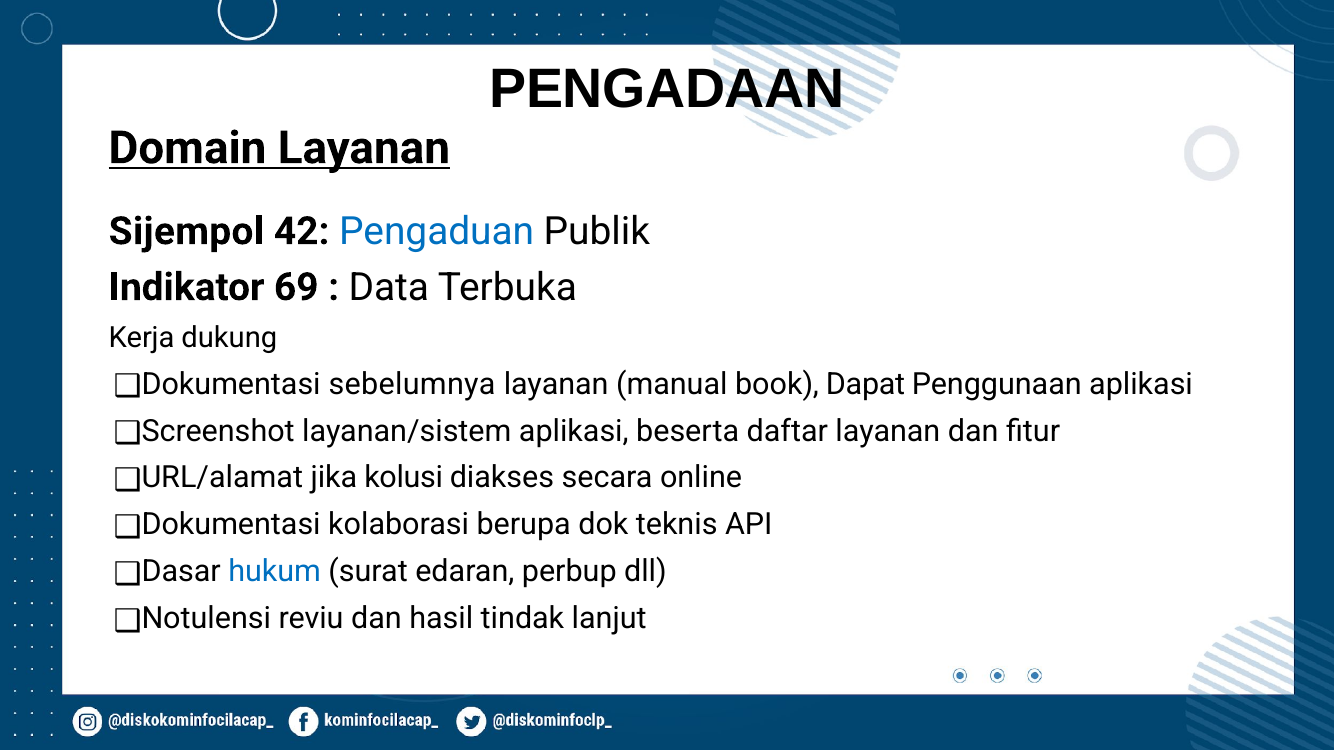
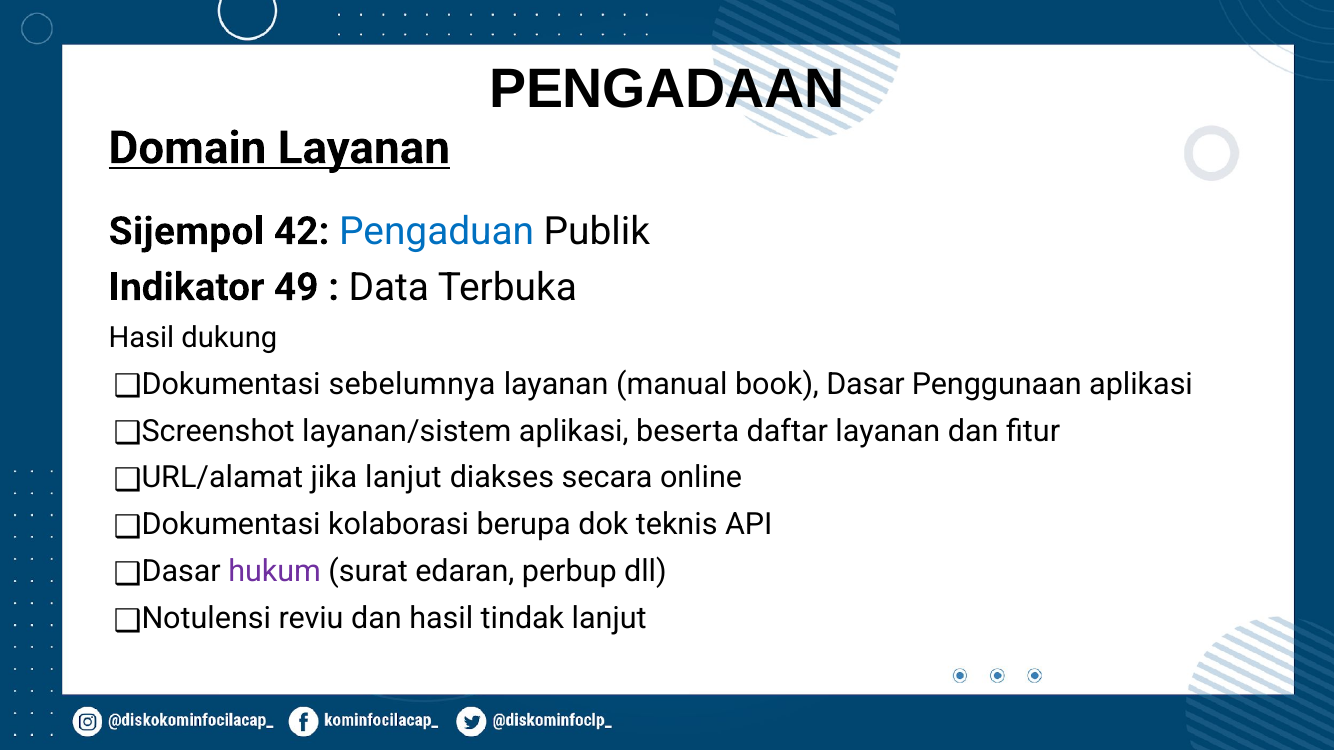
69: 69 -> 49
Kerja at (141, 338): Kerja -> Hasil
Dapat: Dapat -> Dasar
jika kolusi: kolusi -> lanjut
hukum colour: blue -> purple
